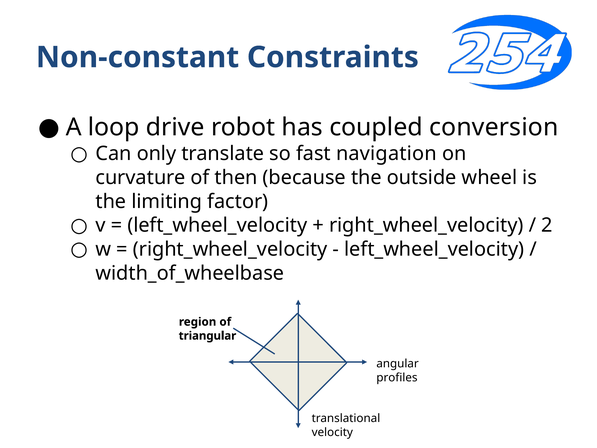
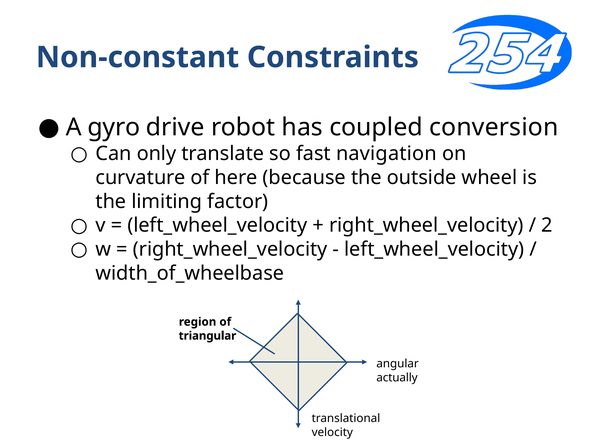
loop: loop -> gyro
then: then -> here
profiles: profiles -> actually
